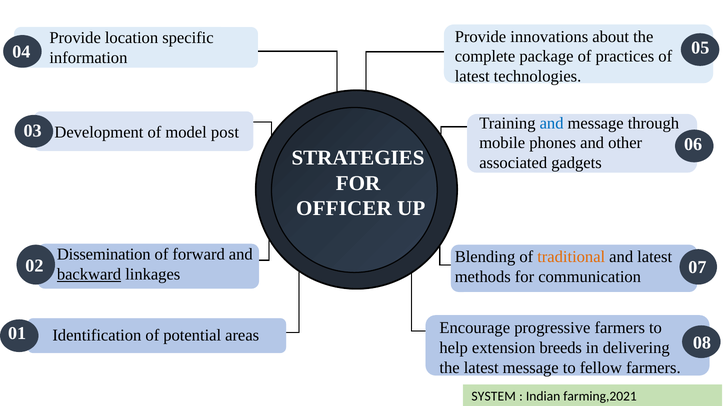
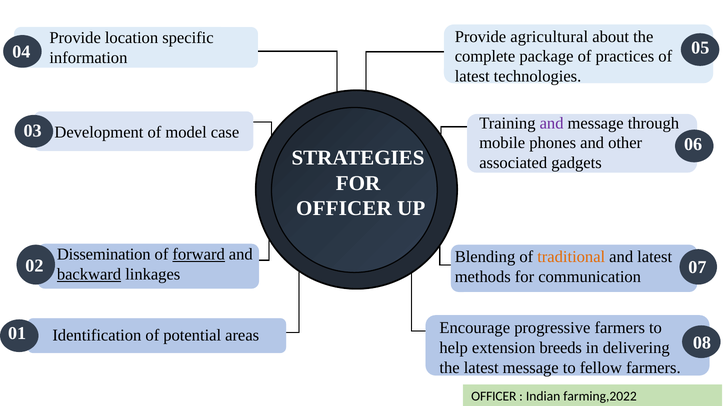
innovations: innovations -> agricultural
and at (552, 123) colour: blue -> purple
post: post -> case
forward underline: none -> present
SYSTEM at (494, 397): SYSTEM -> OFFICER
farming,2021: farming,2021 -> farming,2022
